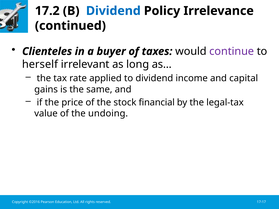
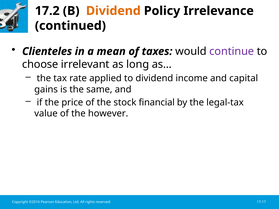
Dividend at (113, 11) colour: blue -> orange
buyer: buyer -> mean
herself: herself -> choose
undoing: undoing -> however
